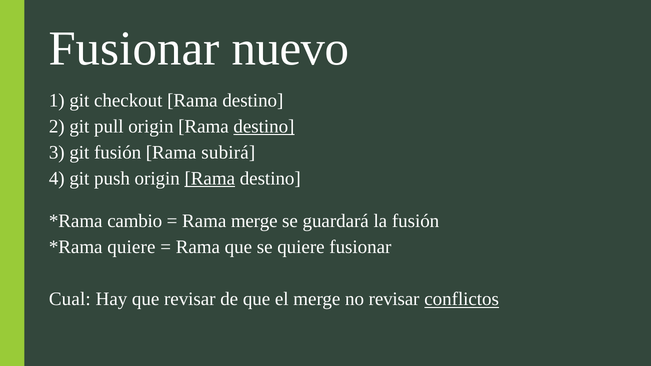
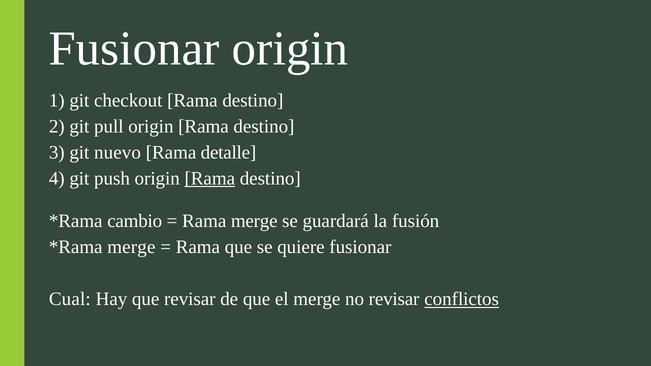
Fusionar nuevo: nuevo -> origin
destino at (264, 126) underline: present -> none
git fusión: fusión -> nuevo
subirá: subirá -> detalle
quiere at (131, 247): quiere -> merge
